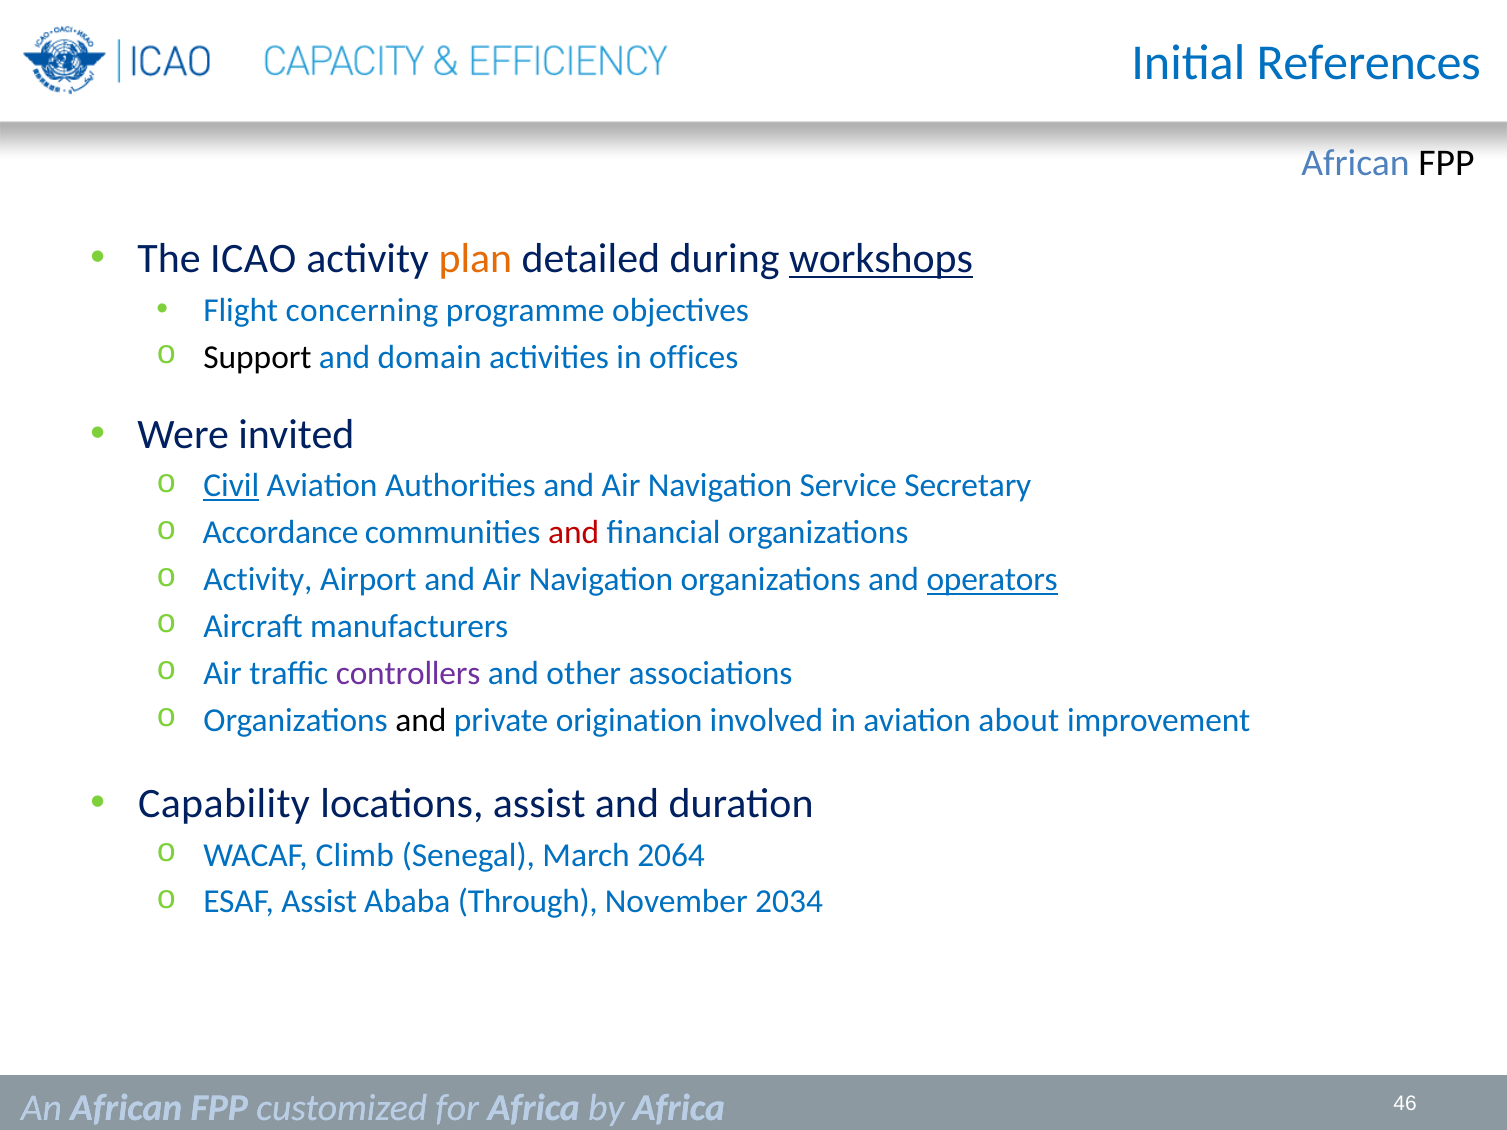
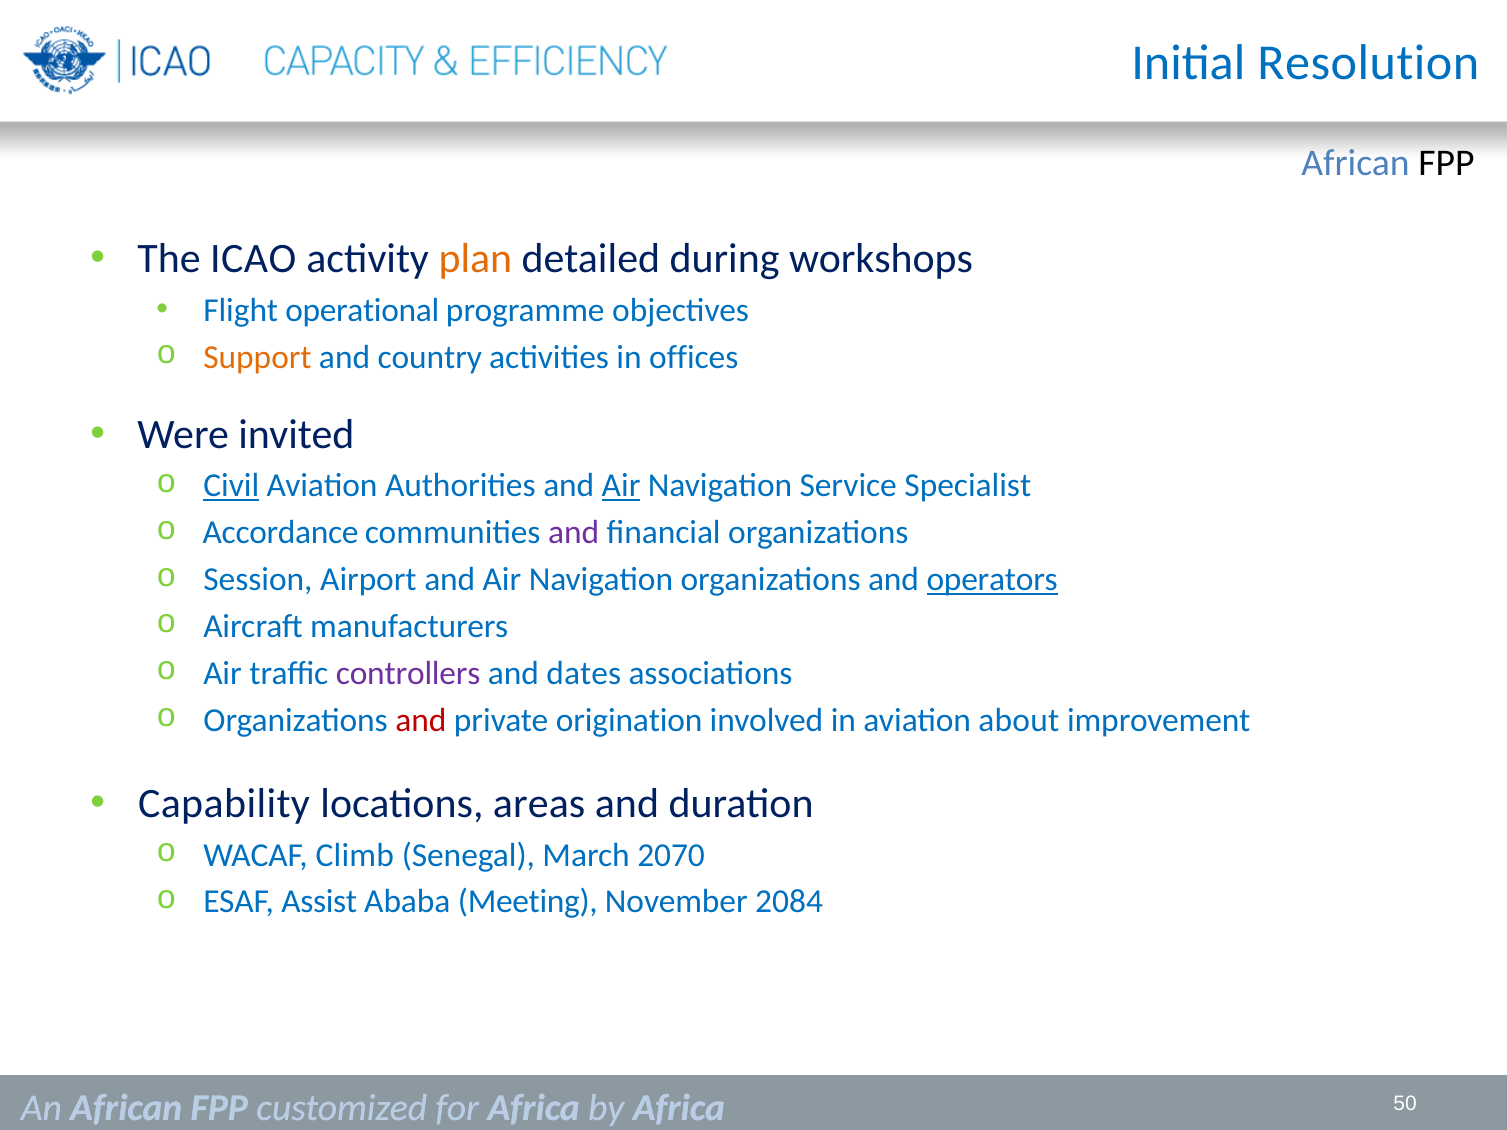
References: References -> Resolution
workshops underline: present -> none
concerning: concerning -> operational
Support colour: black -> orange
domain: domain -> country
Air at (621, 486) underline: none -> present
Secretary: Secretary -> Specialist
and at (574, 533) colour: red -> purple
Activity at (258, 580): Activity -> Session
other: other -> dates
and at (421, 720) colour: black -> red
locations assist: assist -> areas
2064: 2064 -> 2070
Through: Through -> Meeting
2034: 2034 -> 2084
46: 46 -> 50
